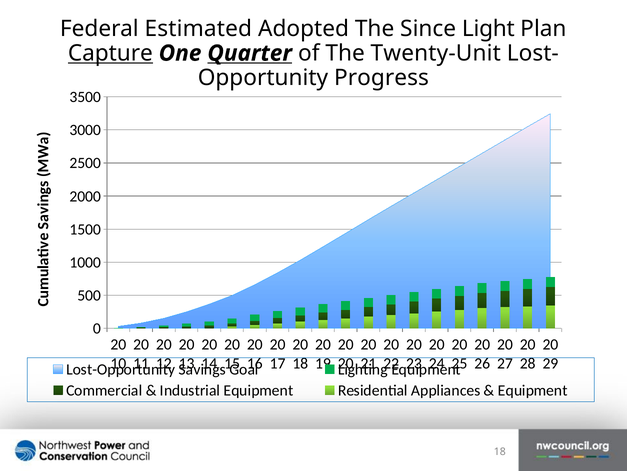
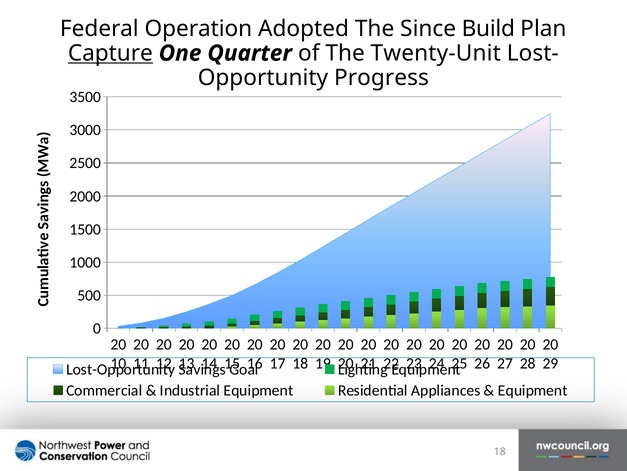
Estimated: Estimated -> Operation
Light: Light -> Build
Quarter underline: present -> none
